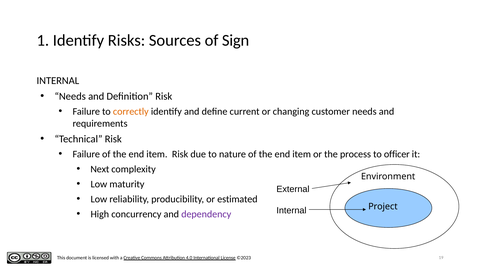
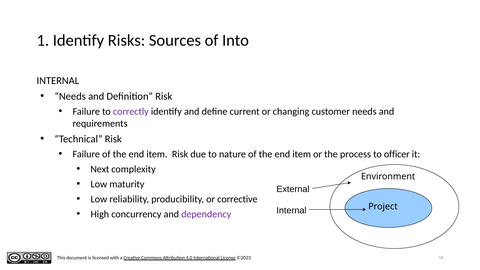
Sign: Sign -> Into
correctly colour: orange -> purple
estimated: estimated -> corrective
